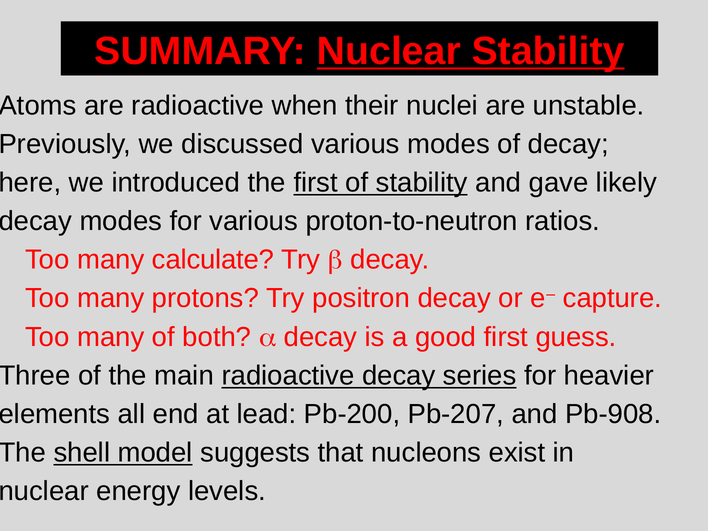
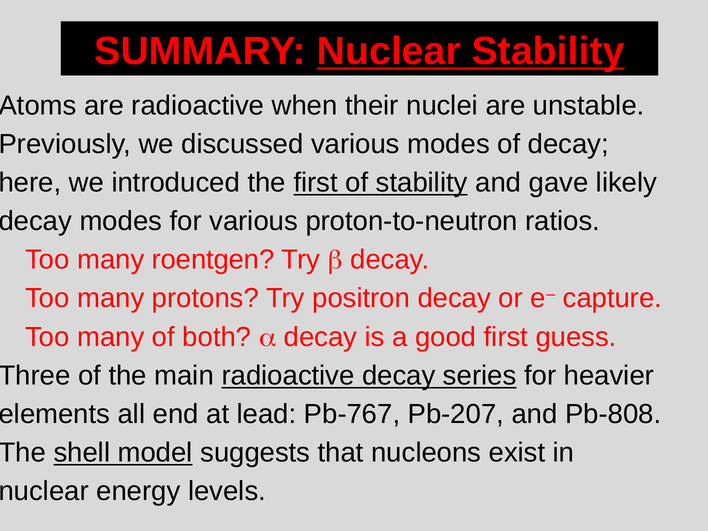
calculate: calculate -> roentgen
Pb-200: Pb-200 -> Pb-767
Pb-908: Pb-908 -> Pb-808
